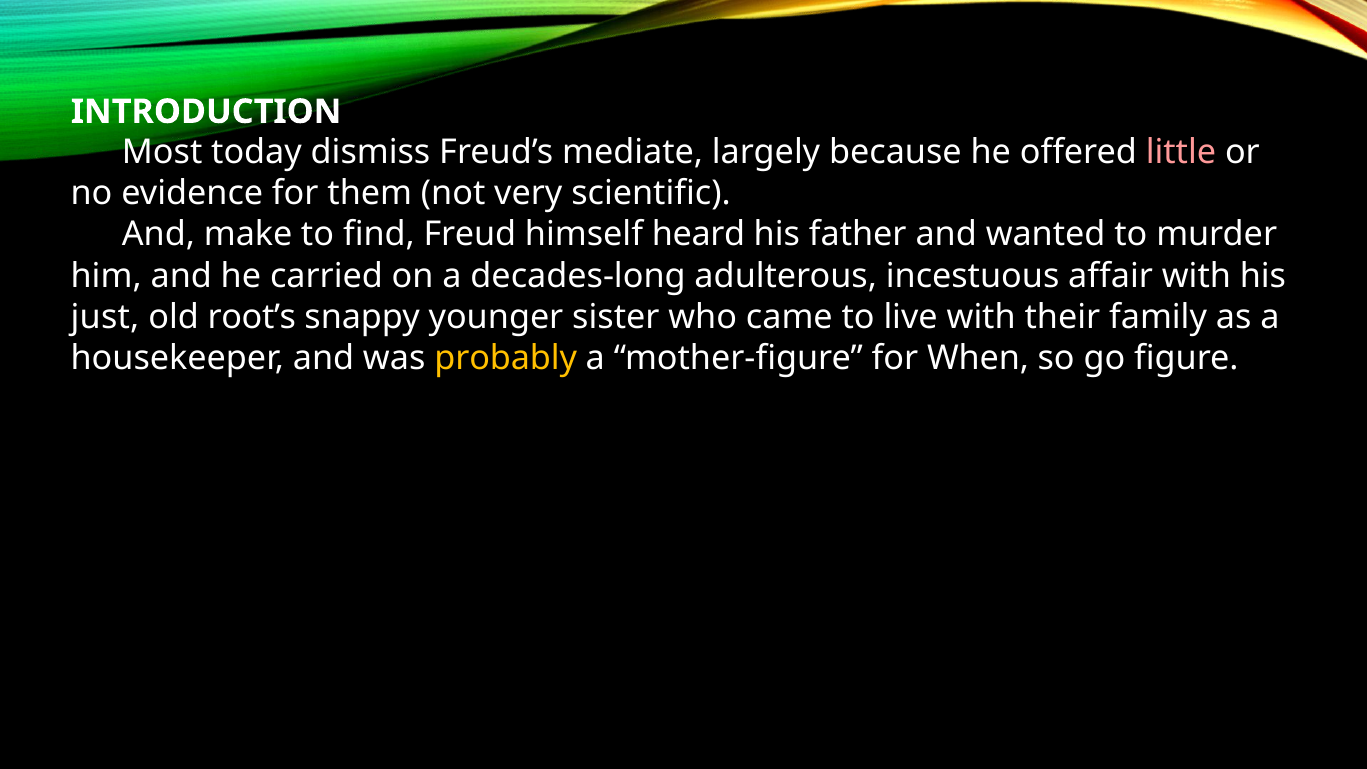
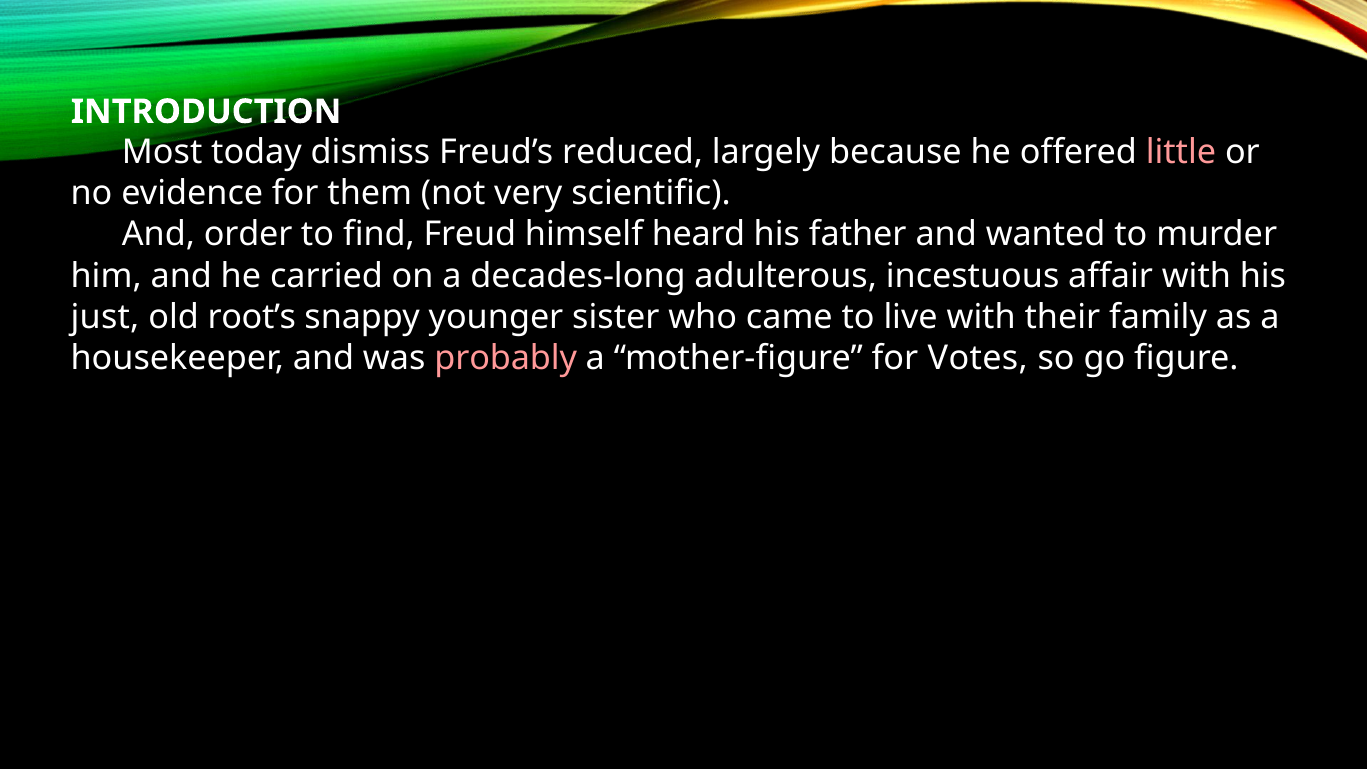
mediate: mediate -> reduced
make: make -> order
probably colour: yellow -> pink
When: When -> Votes
